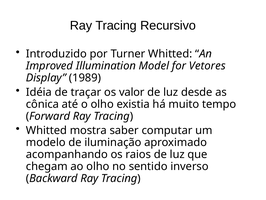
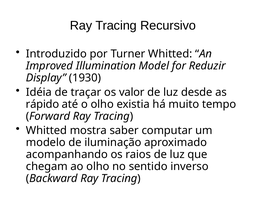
Vetores: Vetores -> Reduzir
1989: 1989 -> 1930
cônica: cônica -> rápido
